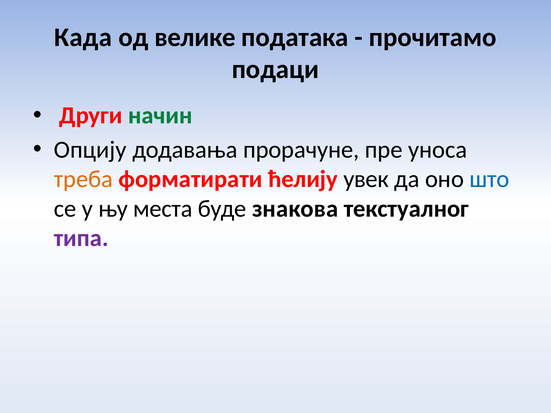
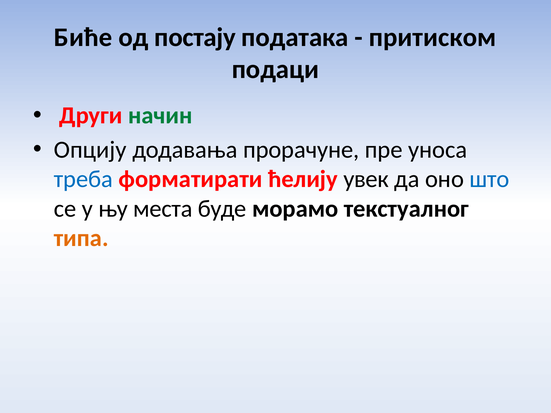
Када: Када -> Биће
велике: велике -> постају
прочитамо: прочитамо -> притиском
треба colour: orange -> blue
знакова: знакова -> морамо
типа colour: purple -> orange
